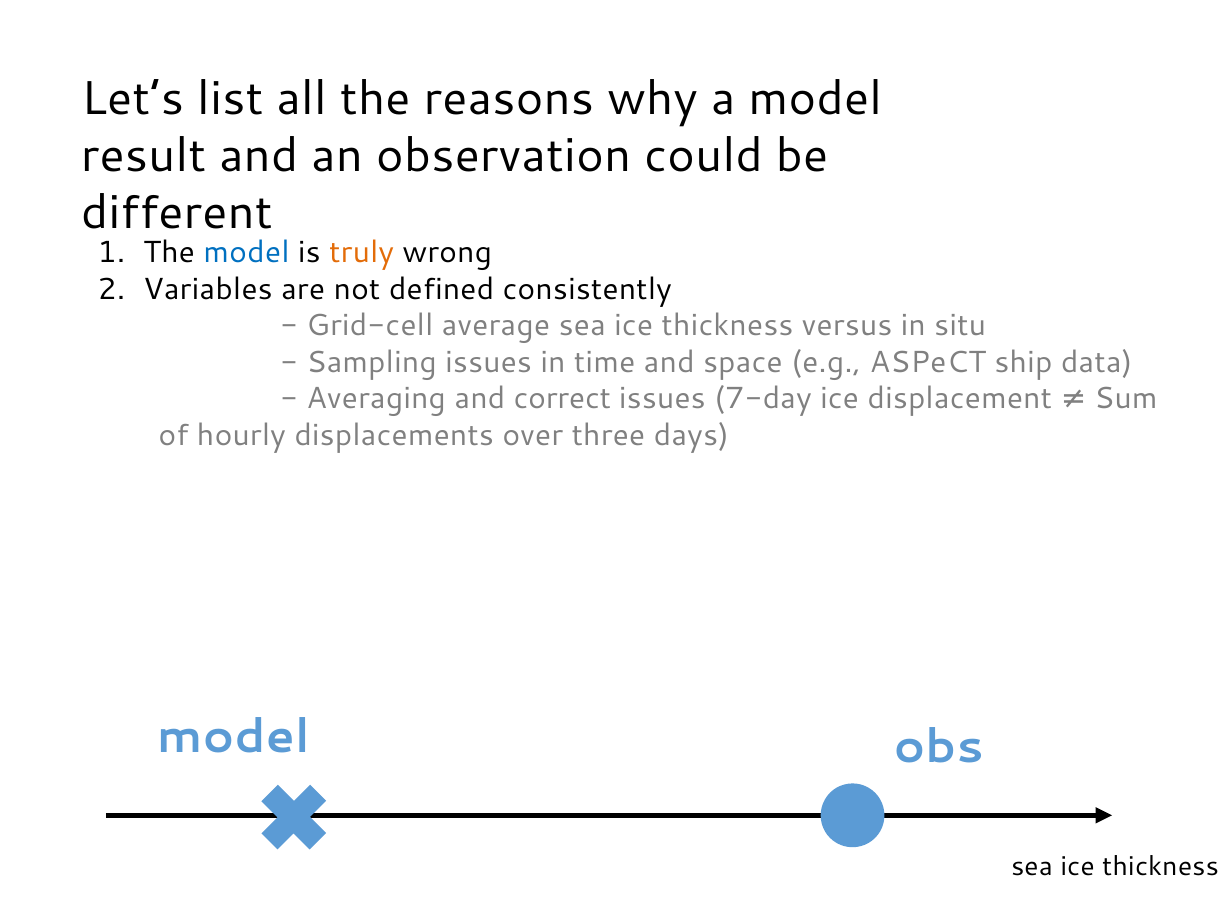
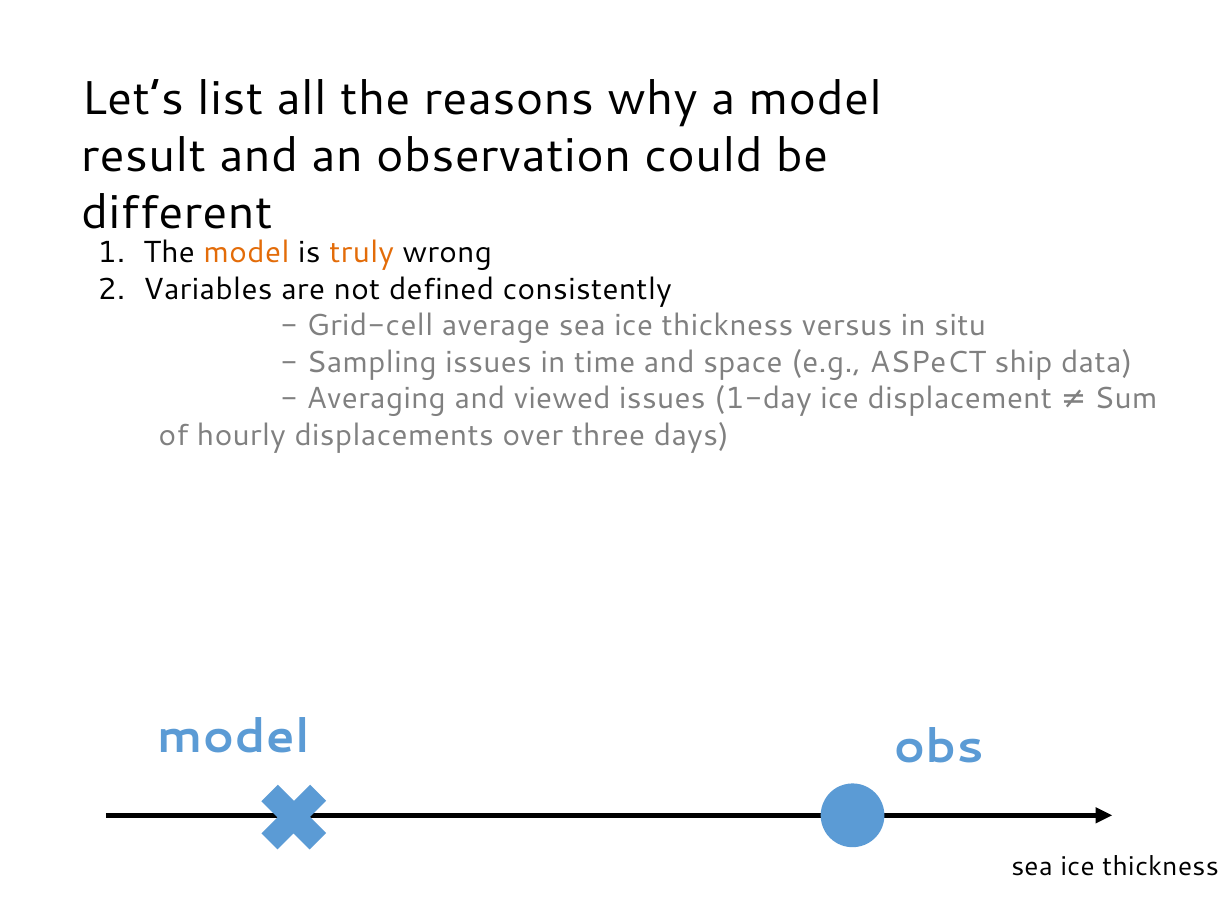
model at (247, 253) colour: blue -> orange
correct: correct -> viewed
7-day: 7-day -> 1-day
